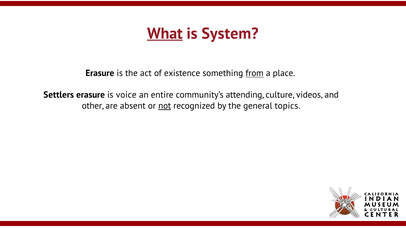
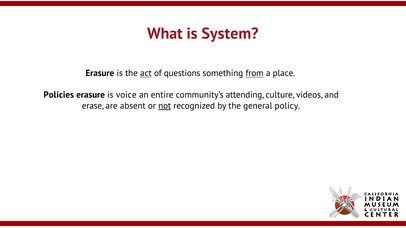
What underline: present -> none
act underline: none -> present
existence: existence -> questions
Settlers: Settlers -> Policies
other: other -> erase
topics: topics -> policy
